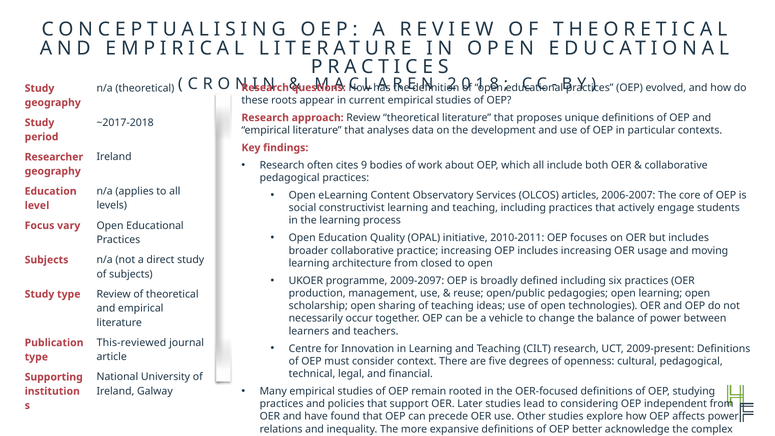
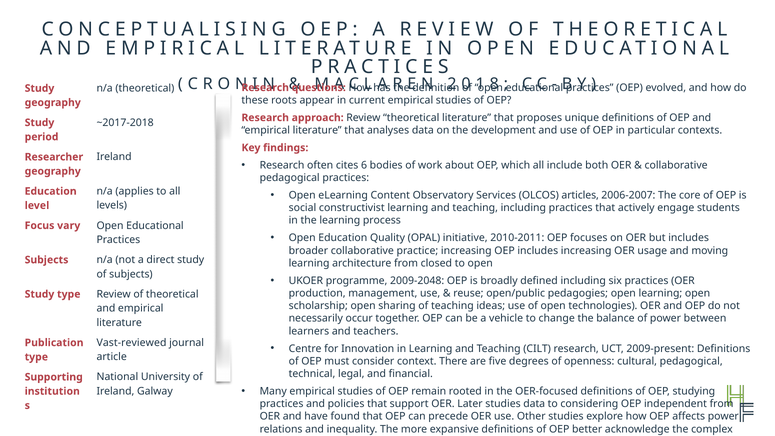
9: 9 -> 6
2009-2097: 2009-2097 -> 2009-2048
This-reviewed: This-reviewed -> Vast-reviewed
studies lead: lead -> data
